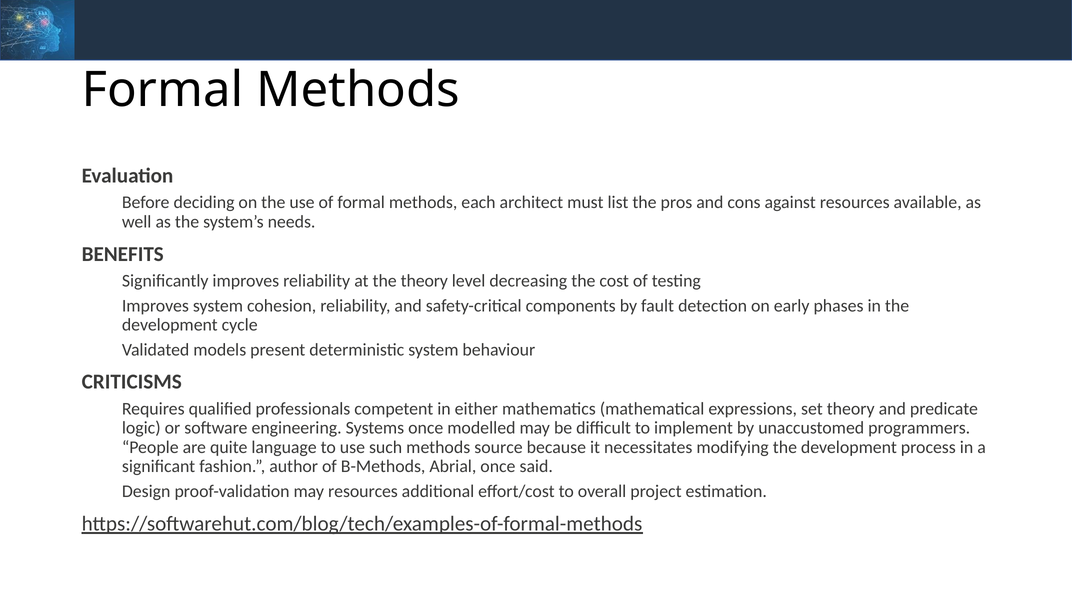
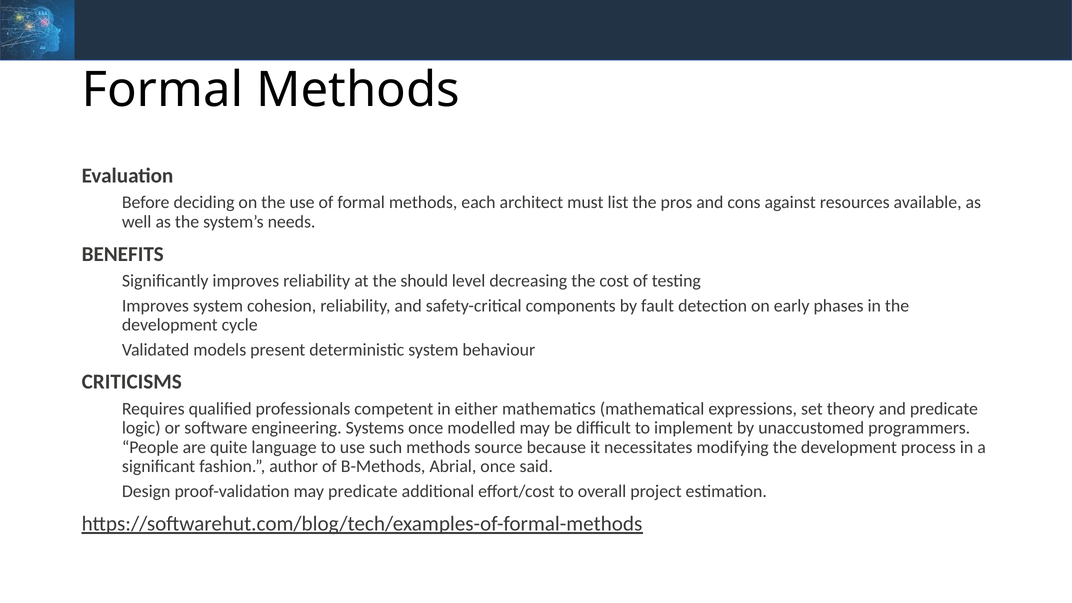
the theory: theory -> should
may resources: resources -> predicate
